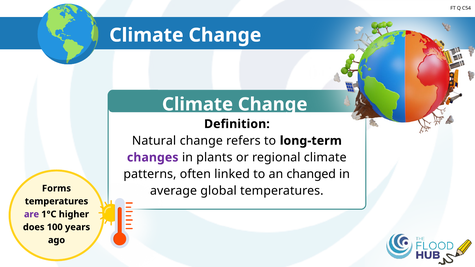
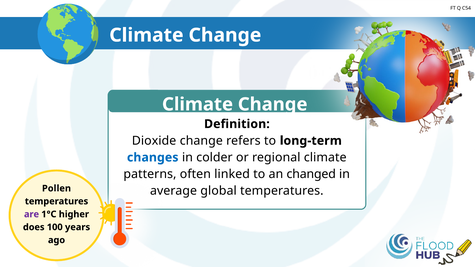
Natural: Natural -> Dioxide
changes colour: purple -> blue
plants: plants -> colder
Forms: Forms -> Pollen
